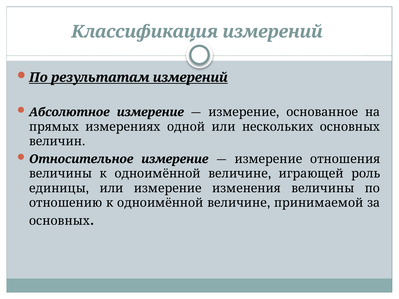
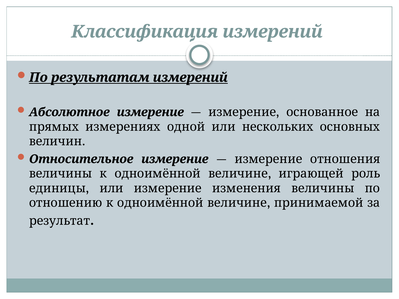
основных at (60, 221): основных -> результат
